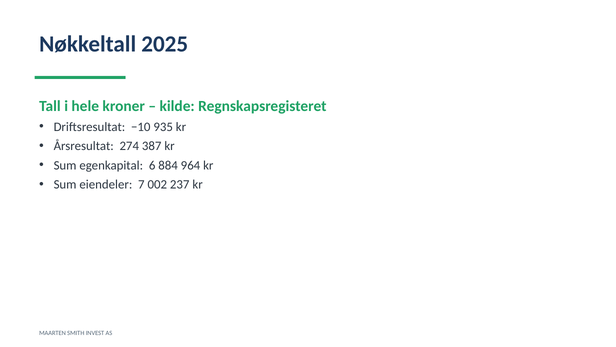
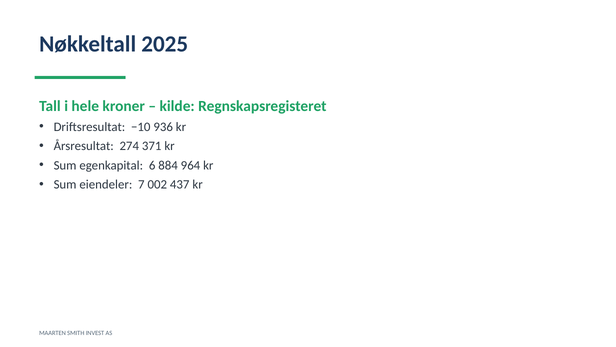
935: 935 -> 936
387: 387 -> 371
237: 237 -> 437
